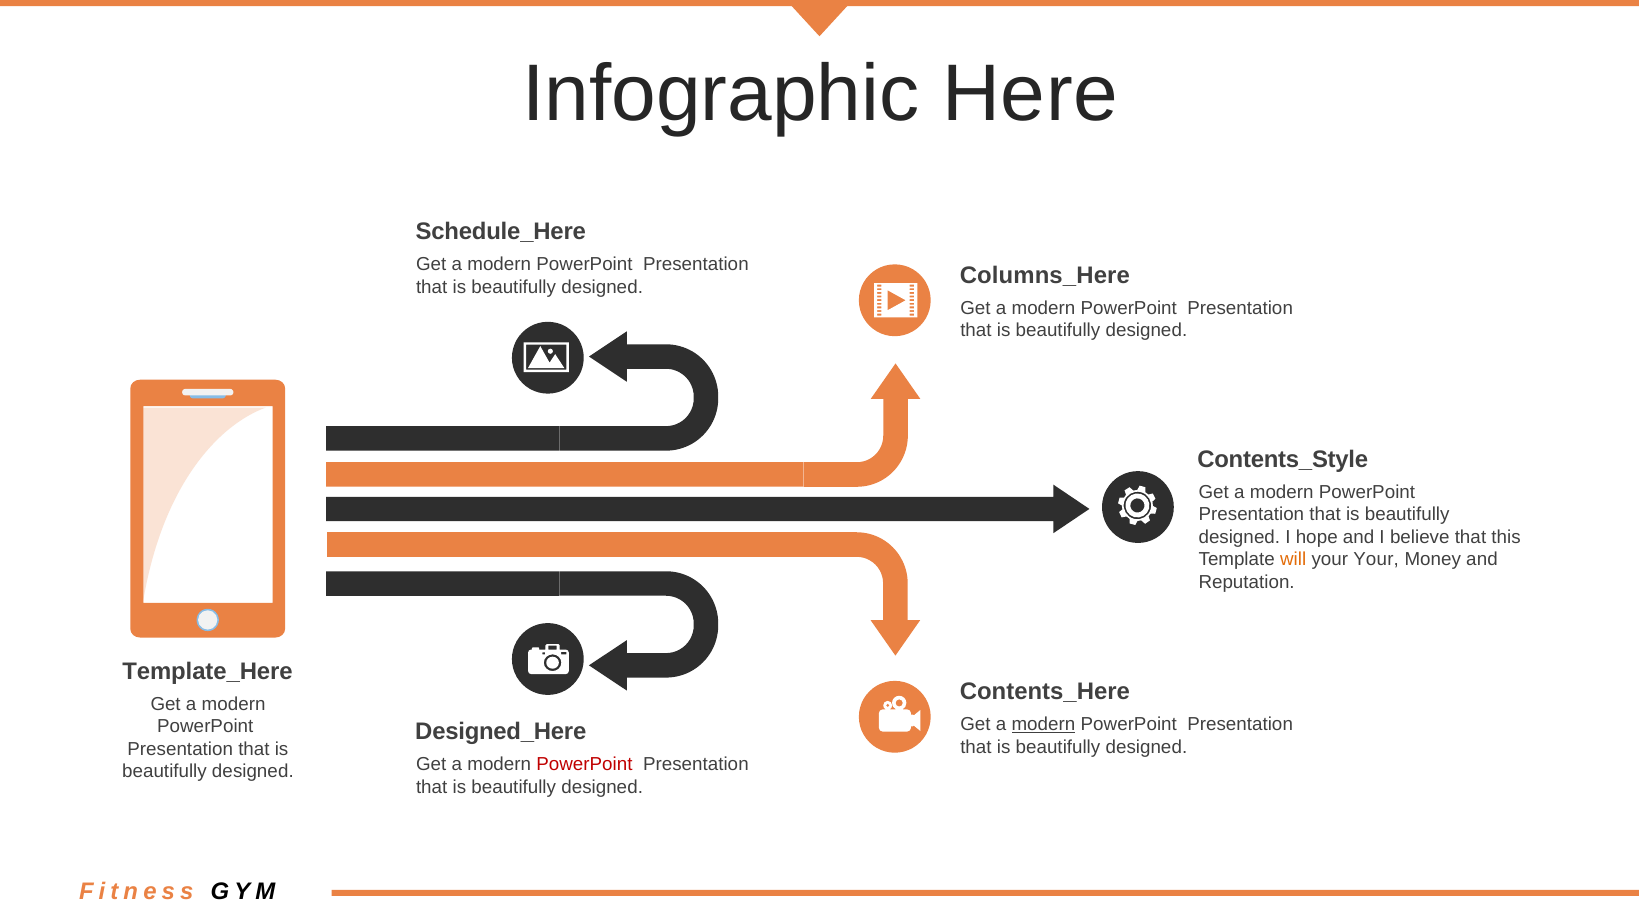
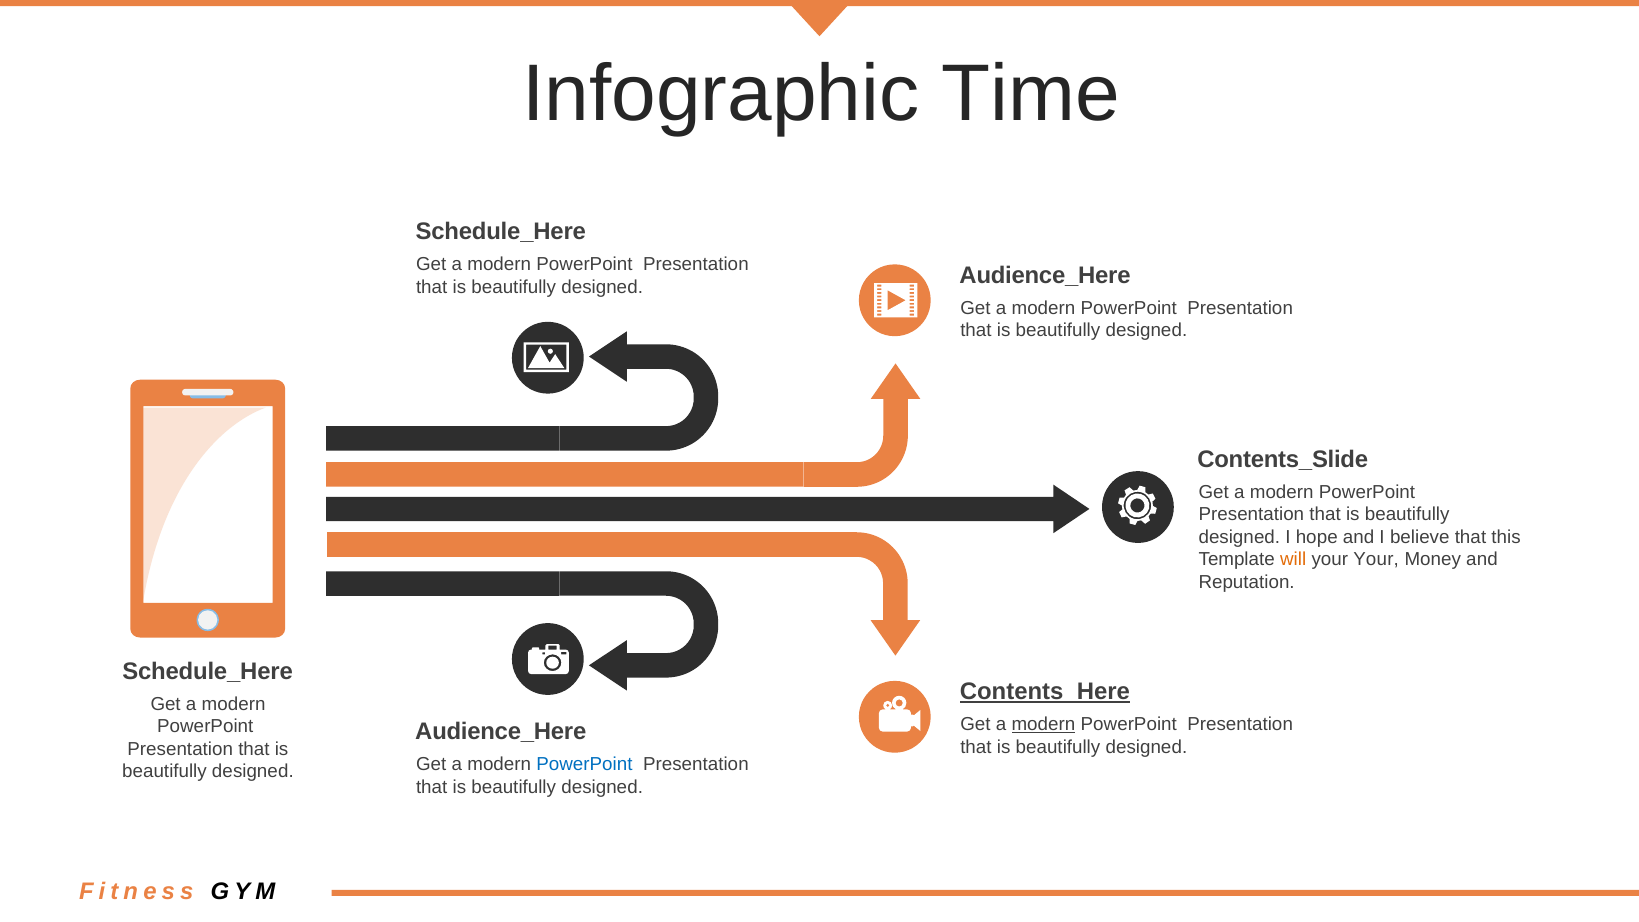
Here: Here -> Time
Columns_Here at (1045, 275): Columns_Here -> Audience_Here
Contents_Style: Contents_Style -> Contents_Slide
Template_Here at (208, 671): Template_Here -> Schedule_Here
Contents_Here underline: none -> present
Designed_Here at (501, 731): Designed_Here -> Audience_Here
PowerPoint at (584, 764) colour: red -> blue
